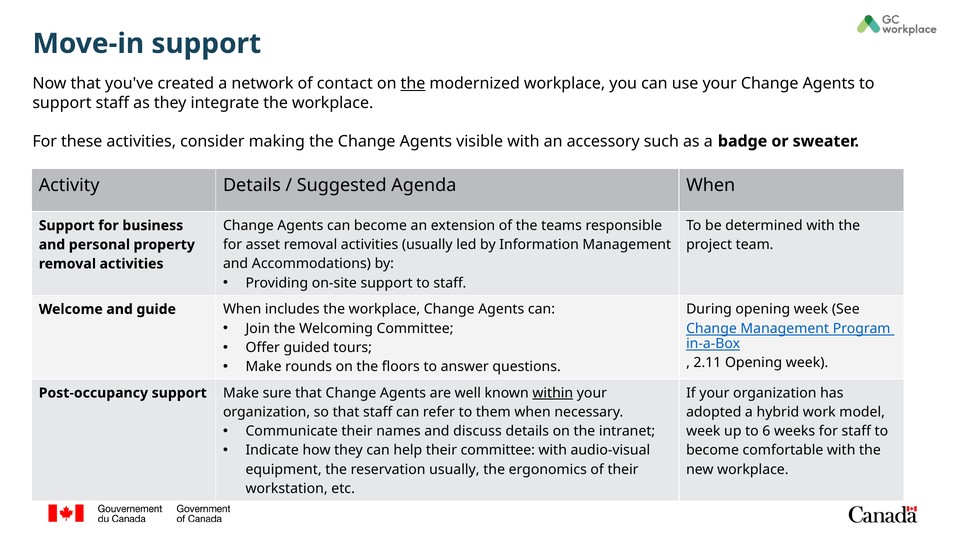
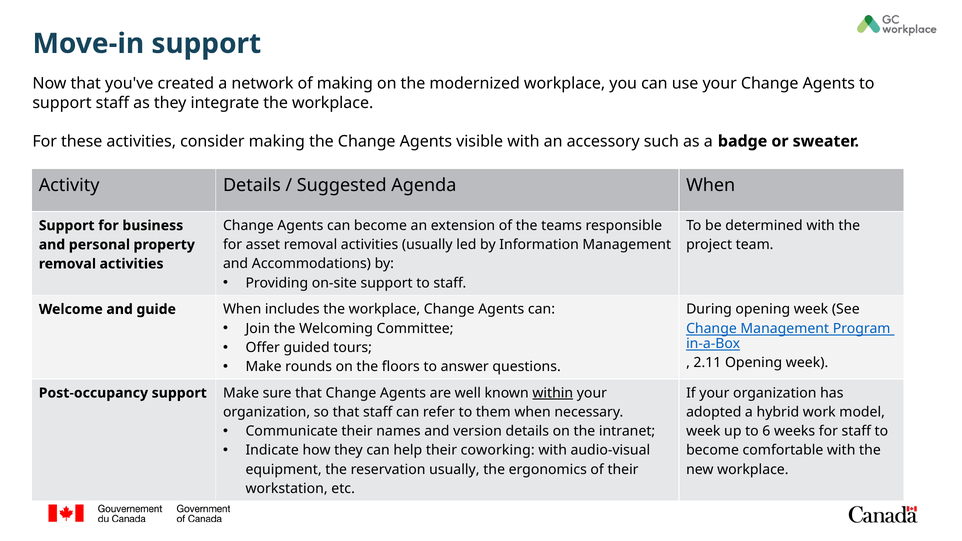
of contact: contact -> making
the at (413, 84) underline: present -> none
discuss: discuss -> version
their committee: committee -> coworking
